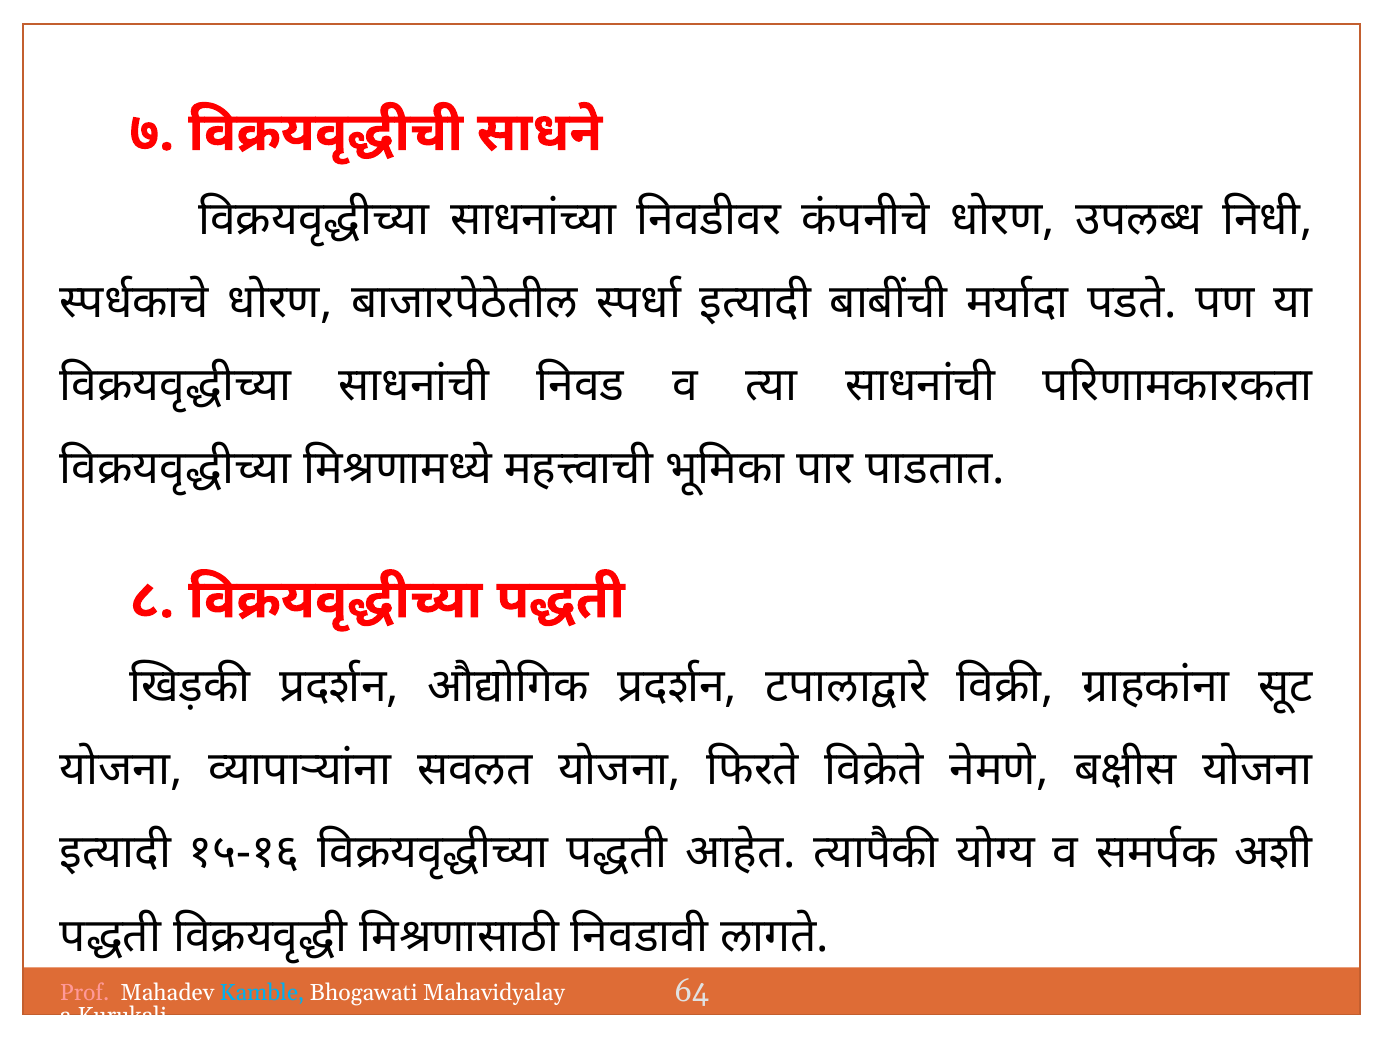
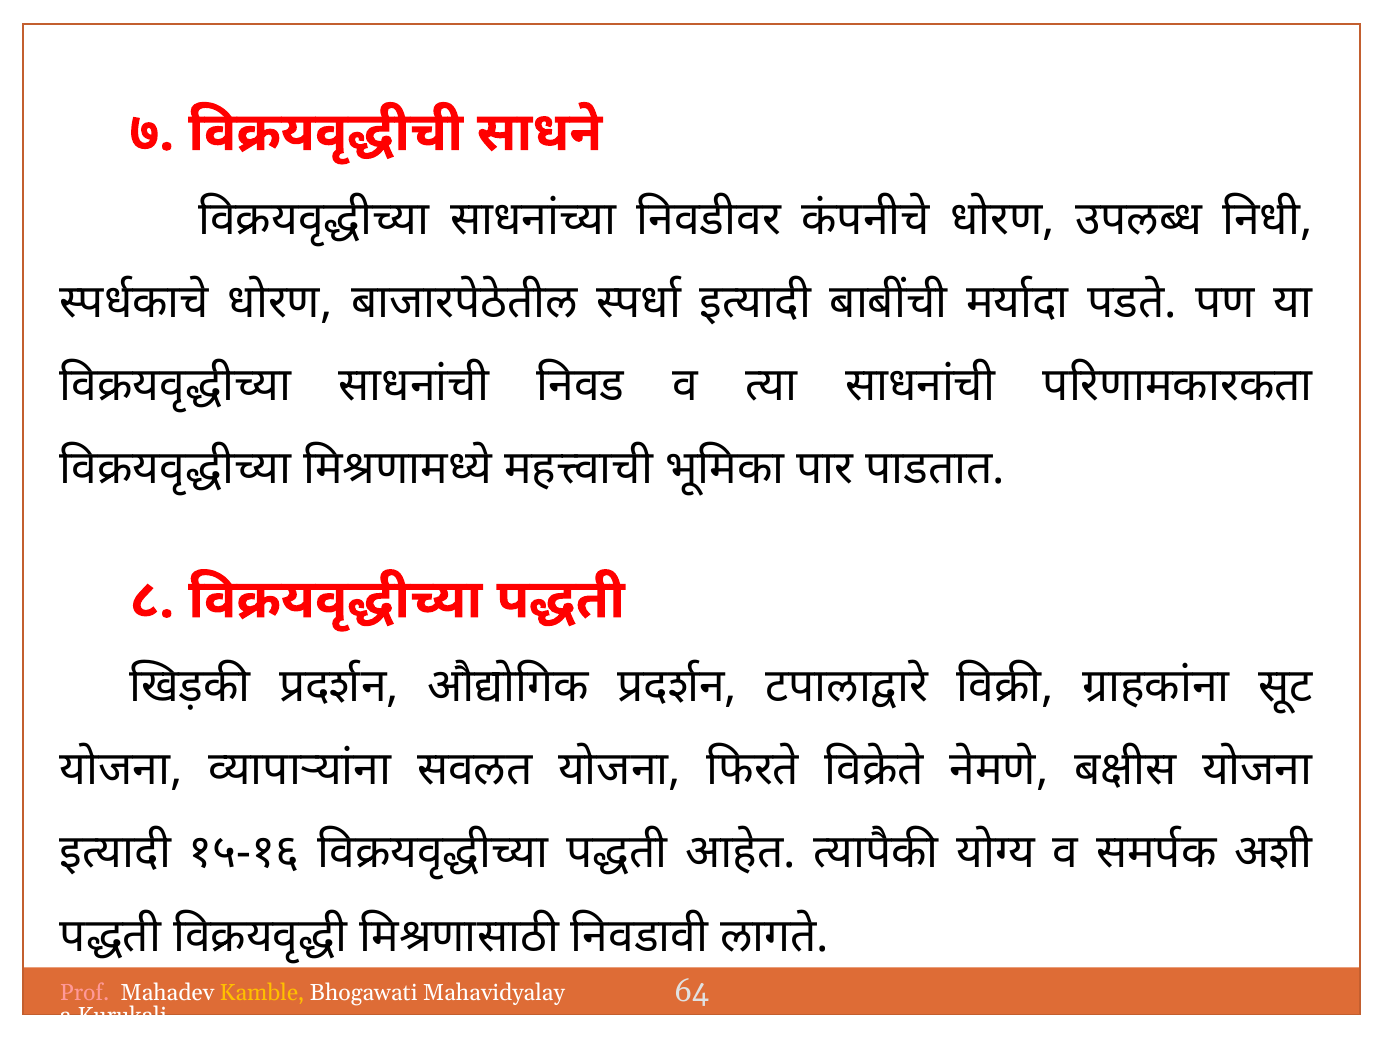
Kamble colour: light blue -> yellow
